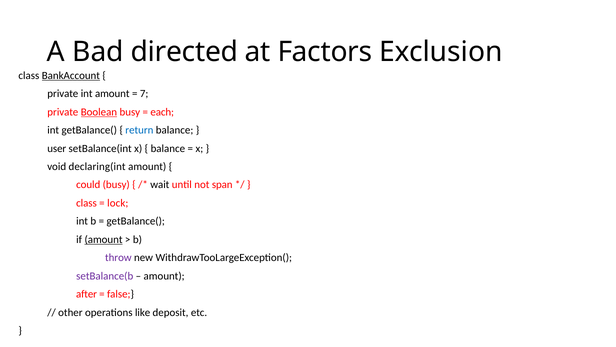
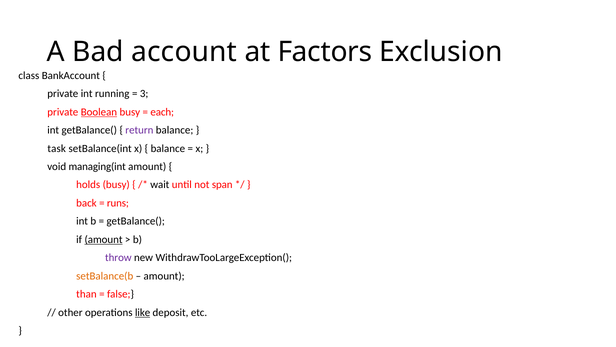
directed: directed -> account
BankAccount underline: present -> none
int amount: amount -> running
7: 7 -> 3
return colour: blue -> purple
user: user -> task
declaring(int: declaring(int -> managing(int
could: could -> holds
class at (86, 203): class -> back
lock: lock -> runs
setBalance(b colour: purple -> orange
after: after -> than
like underline: none -> present
